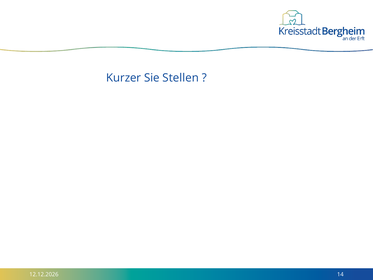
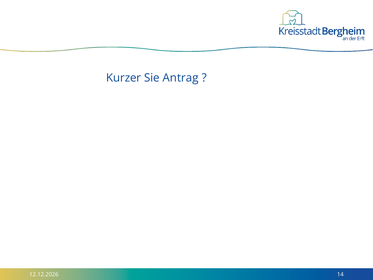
Stellen: Stellen -> Antrag
